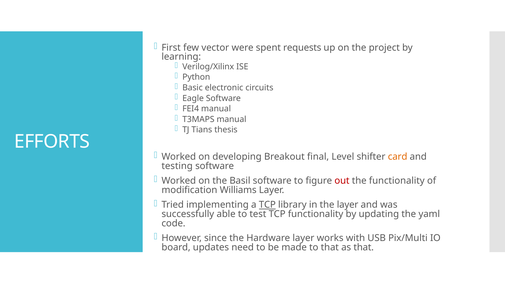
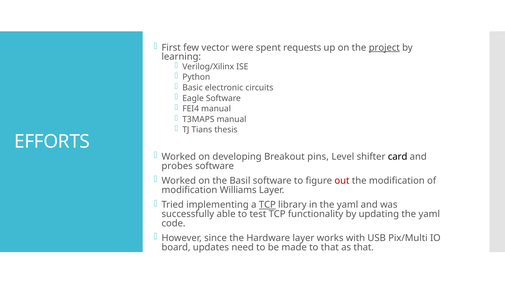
project underline: none -> present
final: final -> pins
card colour: orange -> black
testing: testing -> probes
the functionality: functionality -> modification
in the layer: layer -> yaml
